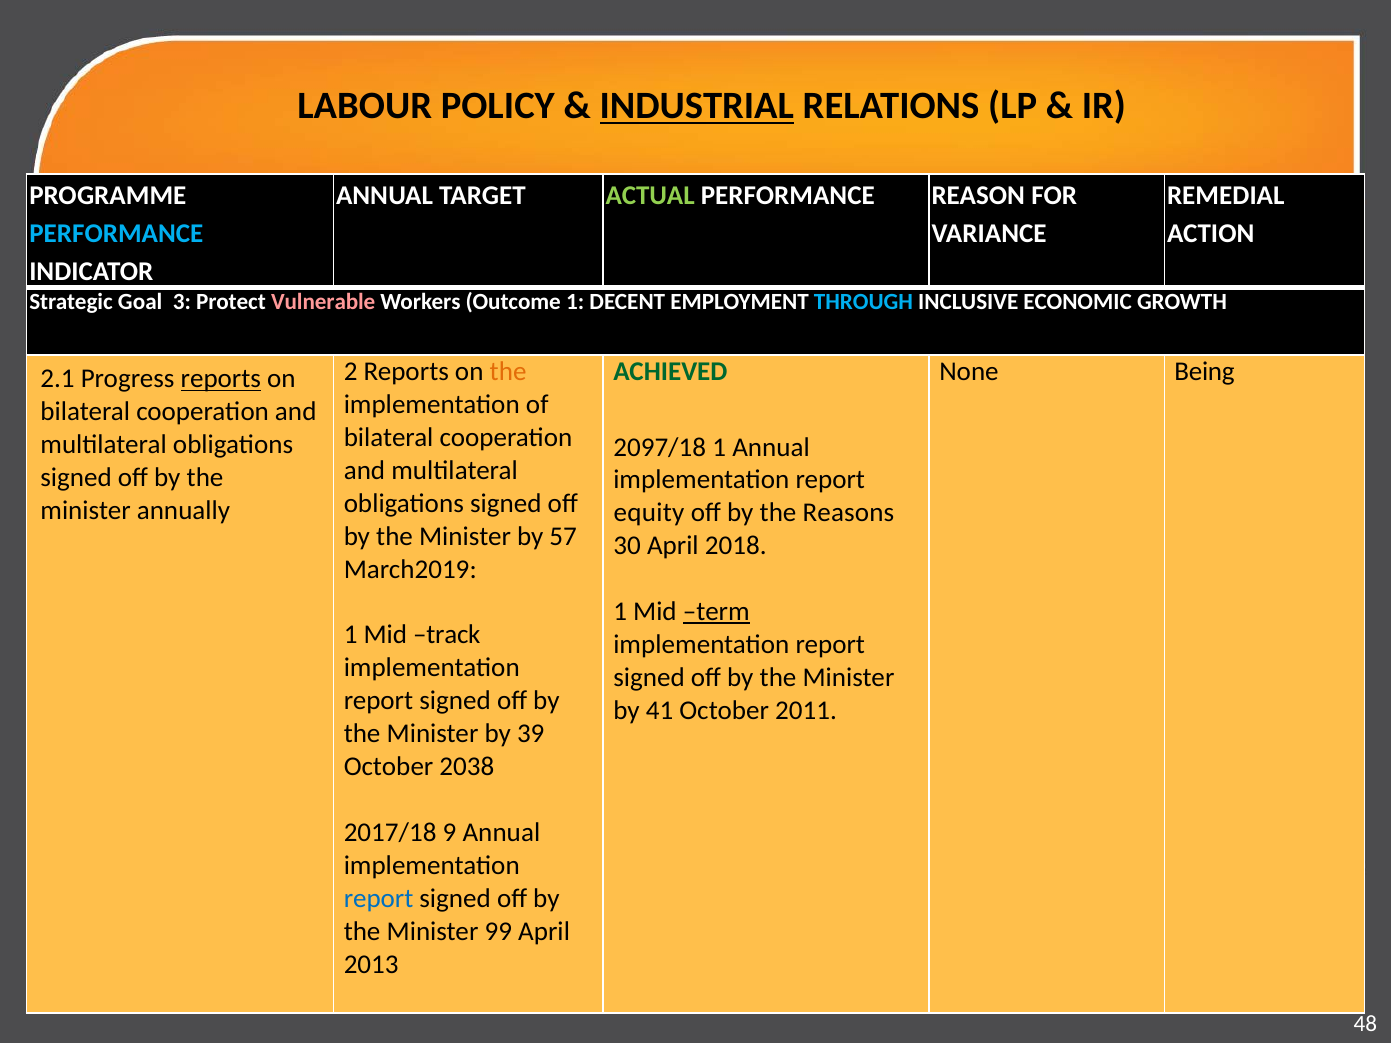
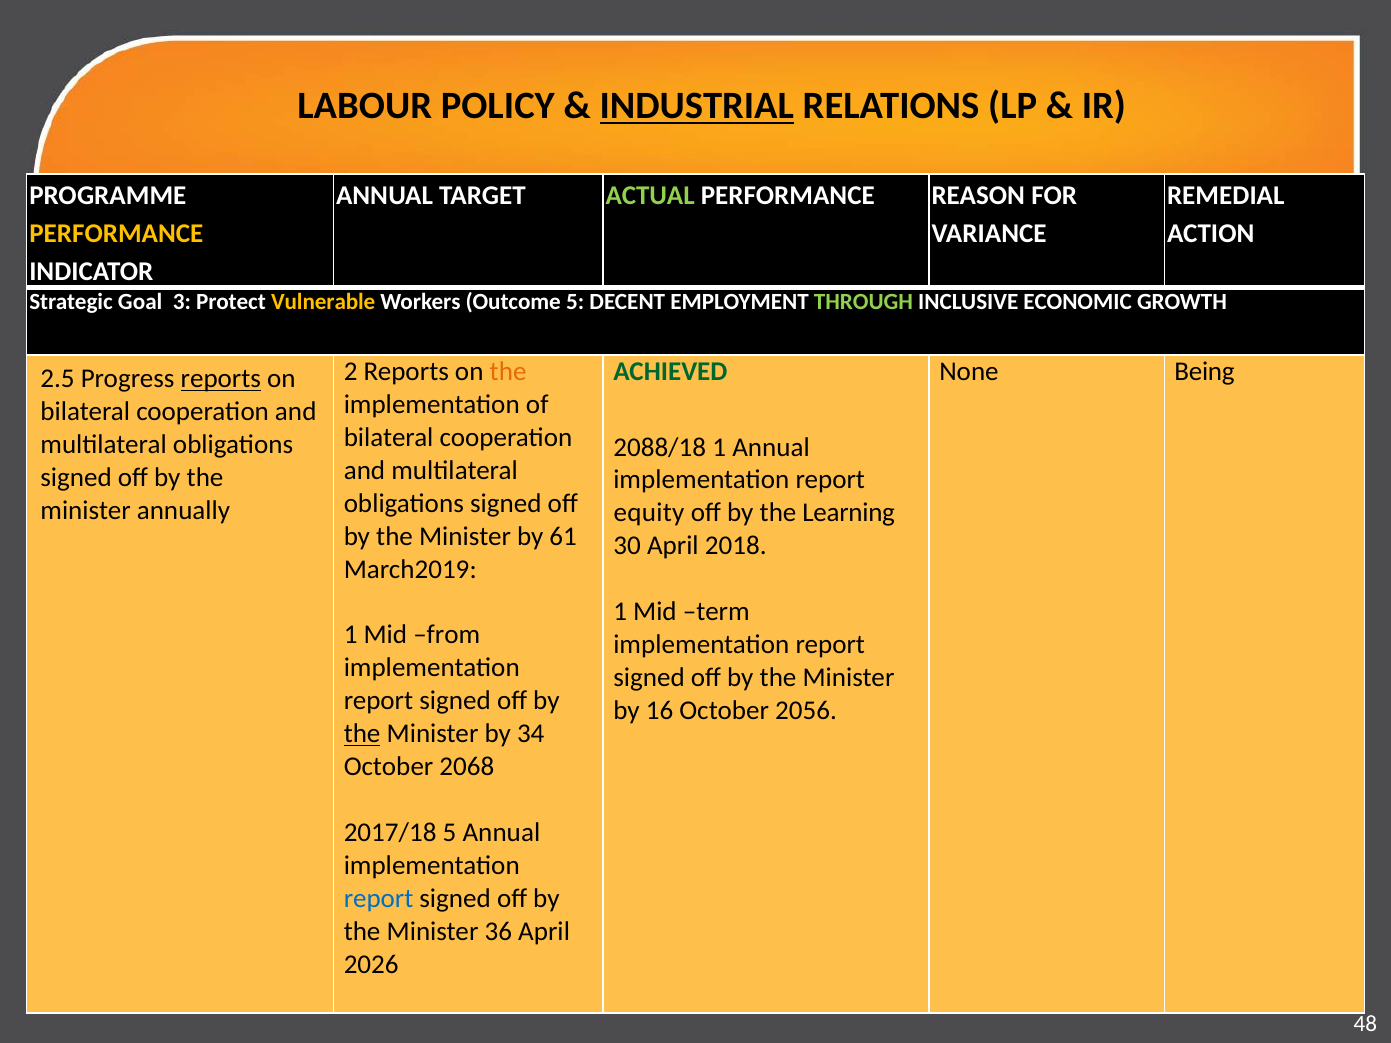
PERFORMANCE at (116, 233) colour: light blue -> yellow
Vulnerable colour: pink -> yellow
Outcome 1: 1 -> 5
THROUGH colour: light blue -> light green
2.1: 2.1 -> 2.5
2097/18: 2097/18 -> 2088/18
Reasons: Reasons -> Learning
57: 57 -> 61
term underline: present -> none
track: track -> from
41: 41 -> 16
2011: 2011 -> 2056
the at (362, 734) underline: none -> present
39: 39 -> 34
2038: 2038 -> 2068
2017/18 9: 9 -> 5
99: 99 -> 36
2013: 2013 -> 2026
